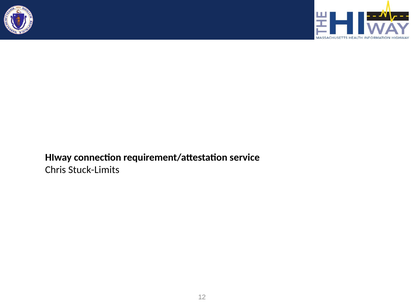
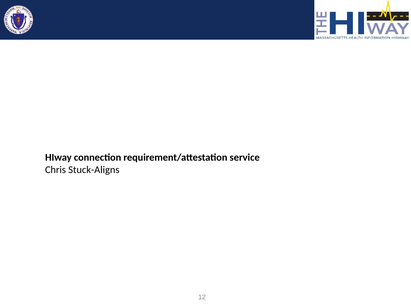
Stuck-Limits: Stuck-Limits -> Stuck-Aligns
